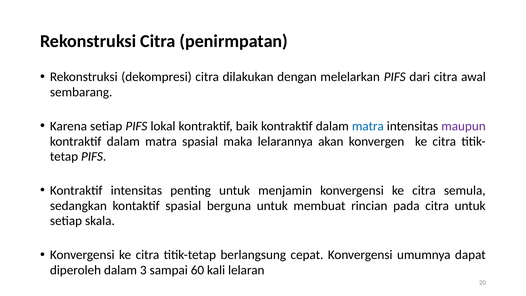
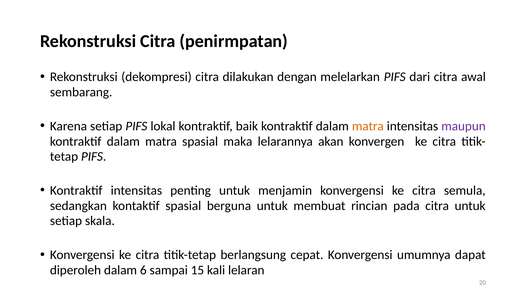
matra at (368, 126) colour: blue -> orange
3: 3 -> 6
60: 60 -> 15
